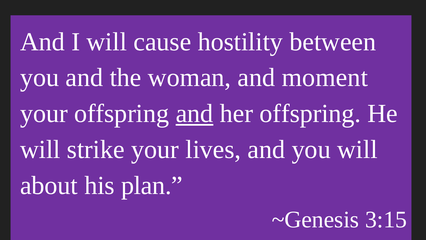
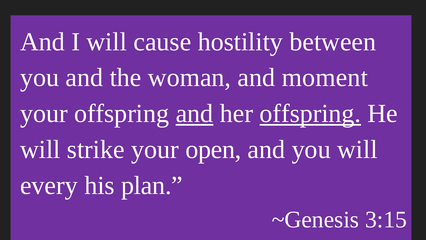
offspring at (310, 113) underline: none -> present
lives: lives -> open
about: about -> every
